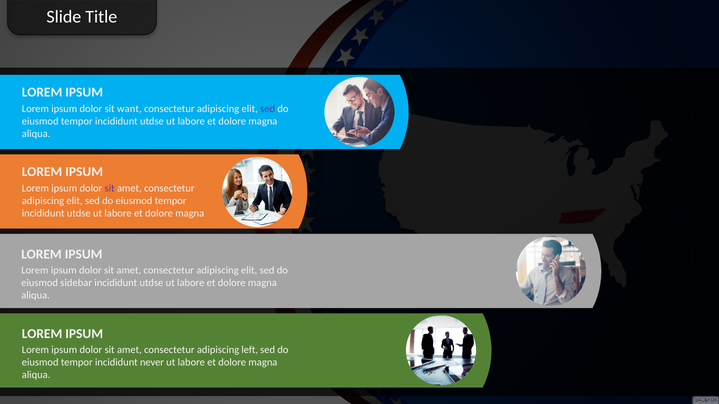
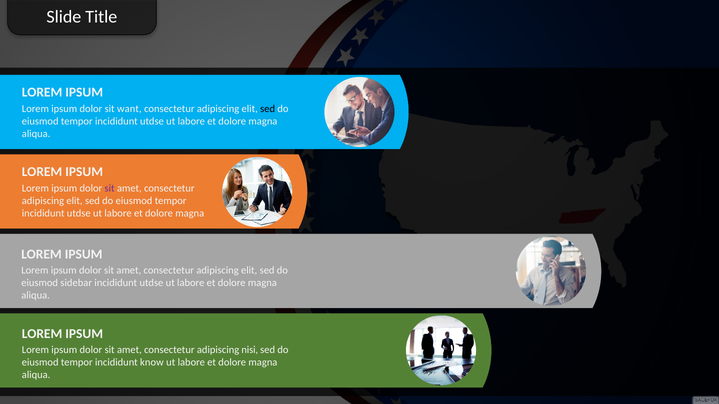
sed at (268, 109) colour: purple -> black
left: left -> nisi
never: never -> know
